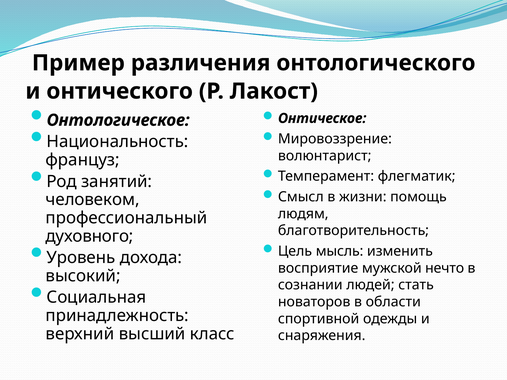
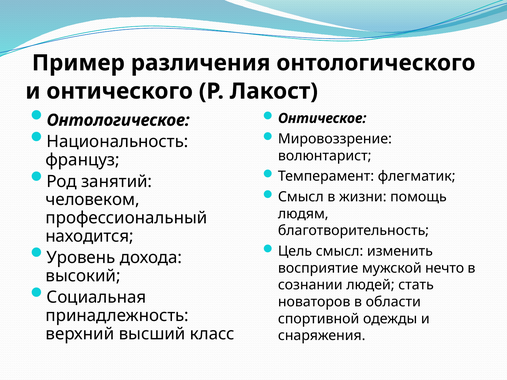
духовного: духовного -> находится
Цель мысль: мысль -> смысл
